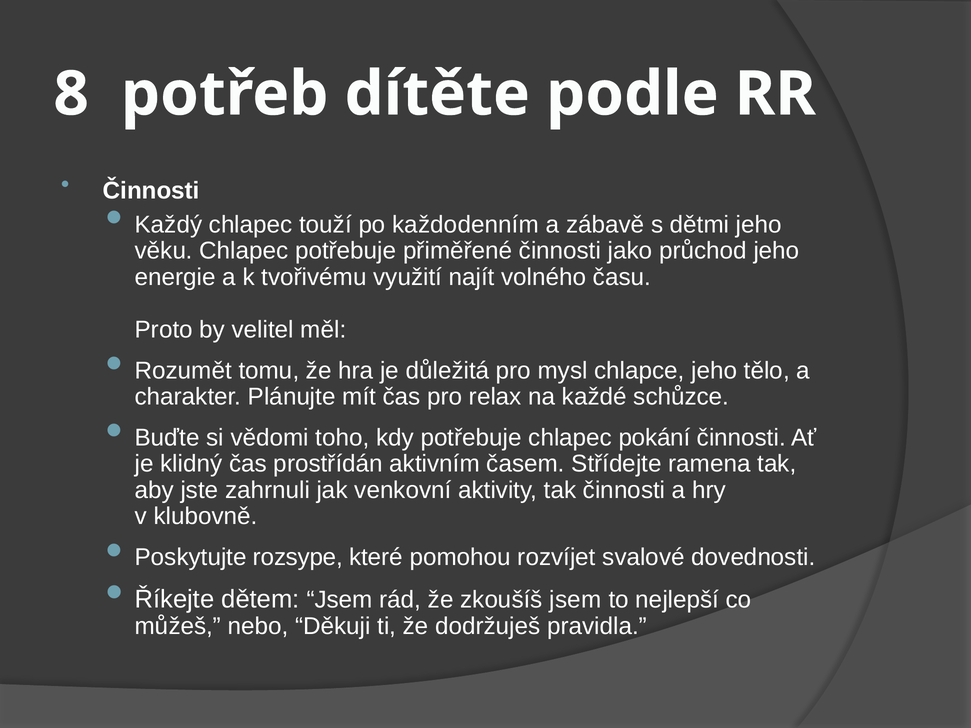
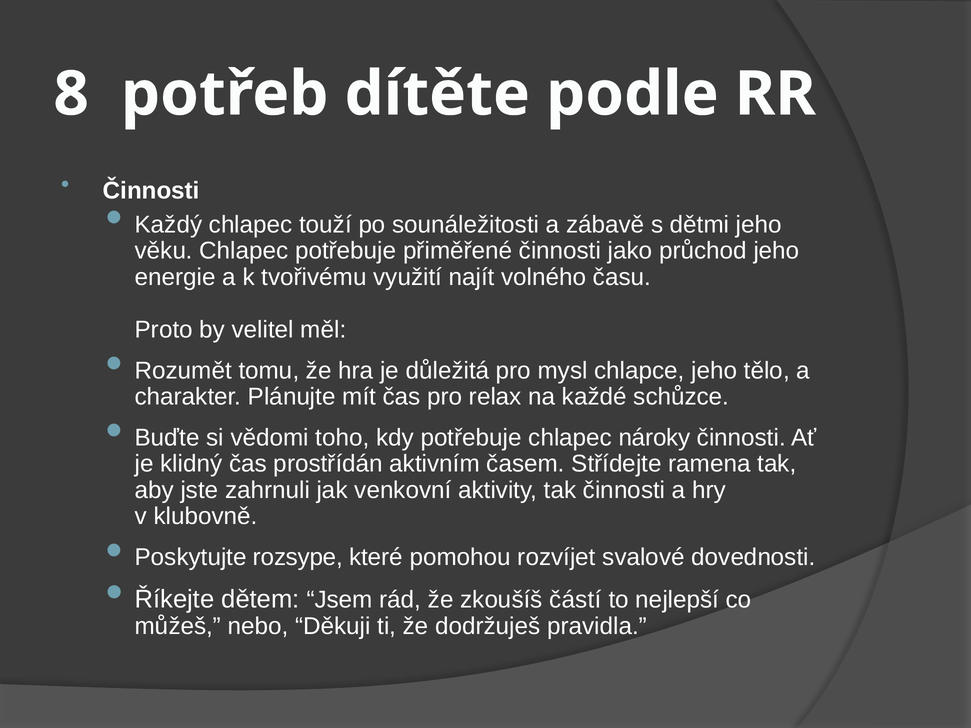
každodenním: každodenním -> sounáležitosti
pokání: pokání -> nároky
zkoušíš jsem: jsem -> částí
